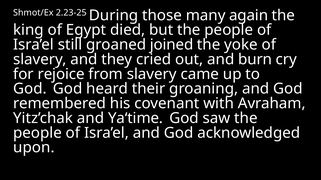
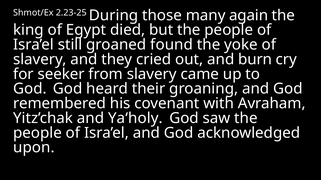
joined: joined -> found
rejoice: rejoice -> seeker
Ya‘time: Ya‘time -> Ya‘holy
